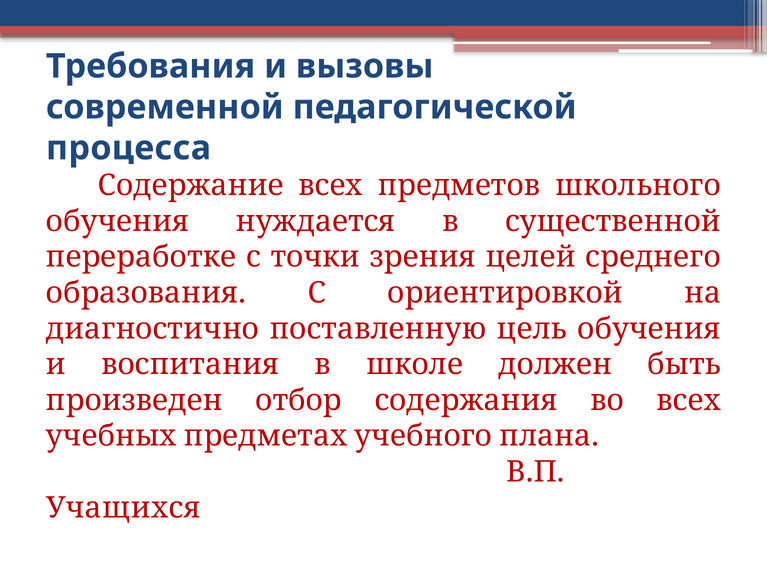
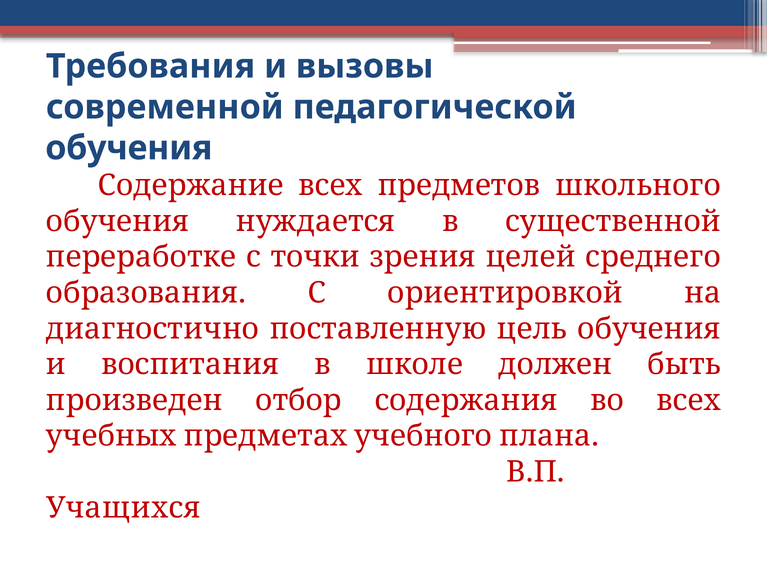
процесса at (129, 148): процесса -> обучения
